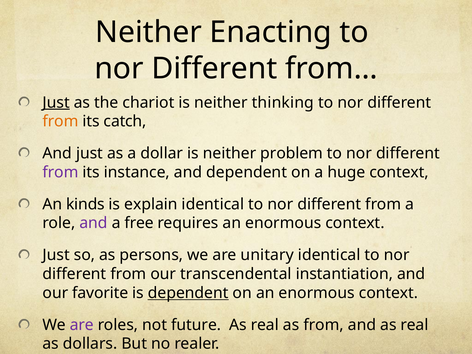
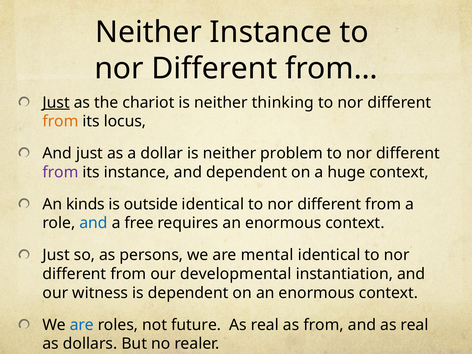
Neither Enacting: Enacting -> Instance
catch: catch -> locus
explain: explain -> outside
and at (94, 223) colour: purple -> blue
unitary: unitary -> mental
transcendental: transcendental -> developmental
favorite: favorite -> witness
dependent at (188, 293) underline: present -> none
are at (82, 325) colour: purple -> blue
